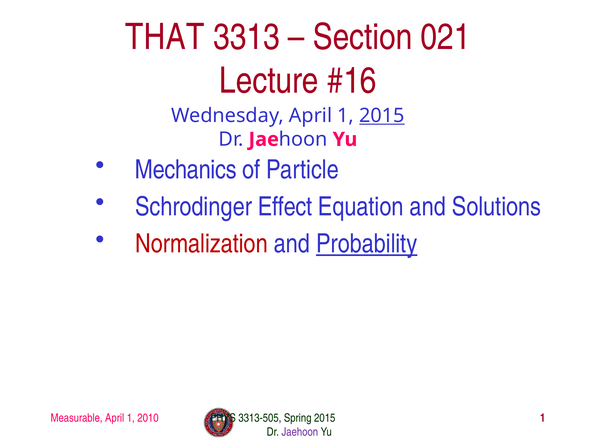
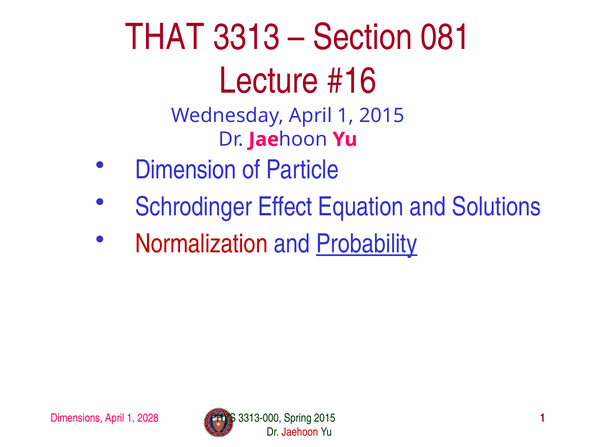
021: 021 -> 081
2015 at (382, 116) underline: present -> none
Mechanics: Mechanics -> Dimension
Measurable: Measurable -> Dimensions
2010: 2010 -> 2028
3313-505: 3313-505 -> 3313-000
Jaehoon colour: purple -> red
